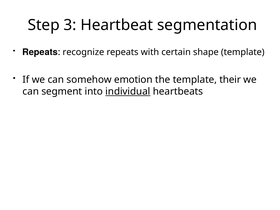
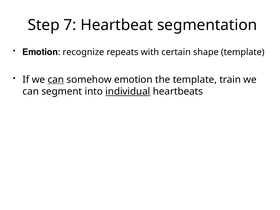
3: 3 -> 7
Repeats at (40, 52): Repeats -> Emotion
can at (56, 80) underline: none -> present
their: their -> train
